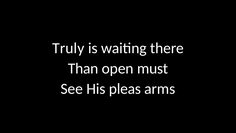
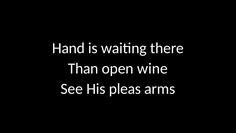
Truly: Truly -> Hand
must: must -> wine
